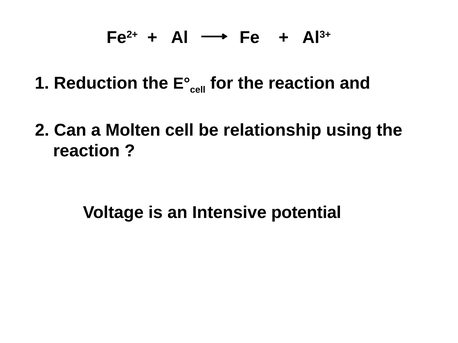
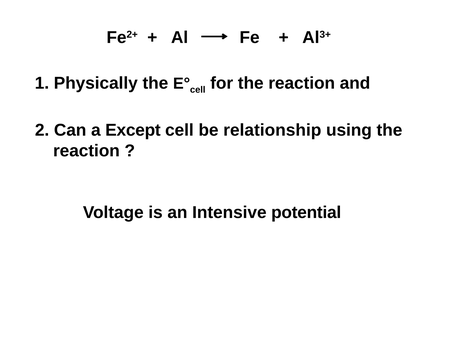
Reduction: Reduction -> Physically
Molten: Molten -> Except
